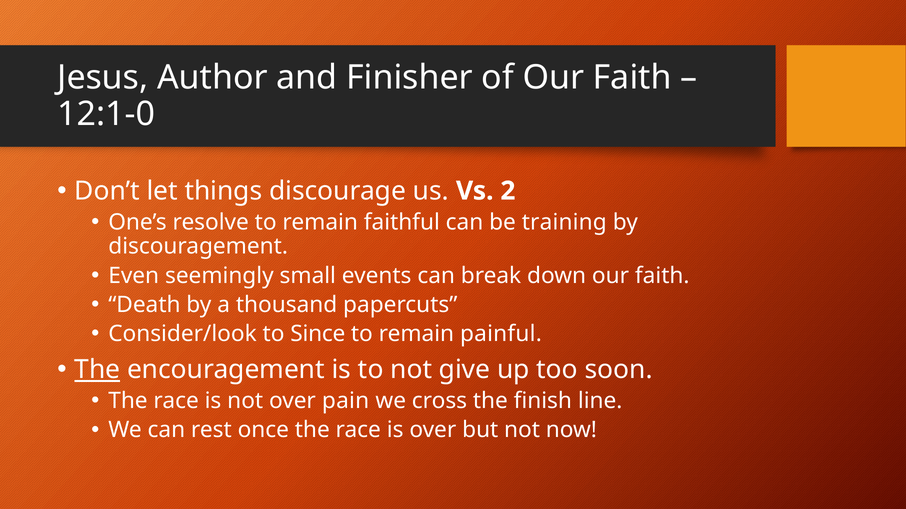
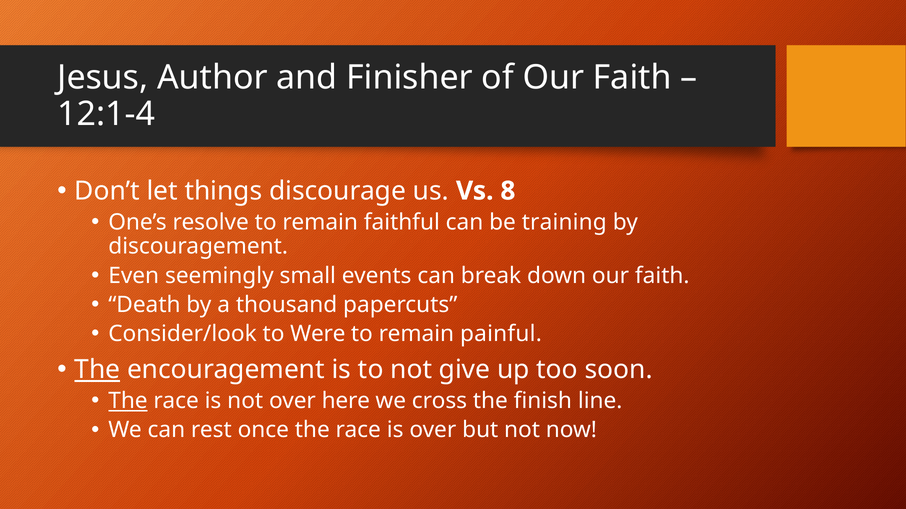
12:1-0: 12:1-0 -> 12:1-4
2: 2 -> 8
Since: Since -> Were
The at (128, 401) underline: none -> present
pain: pain -> here
